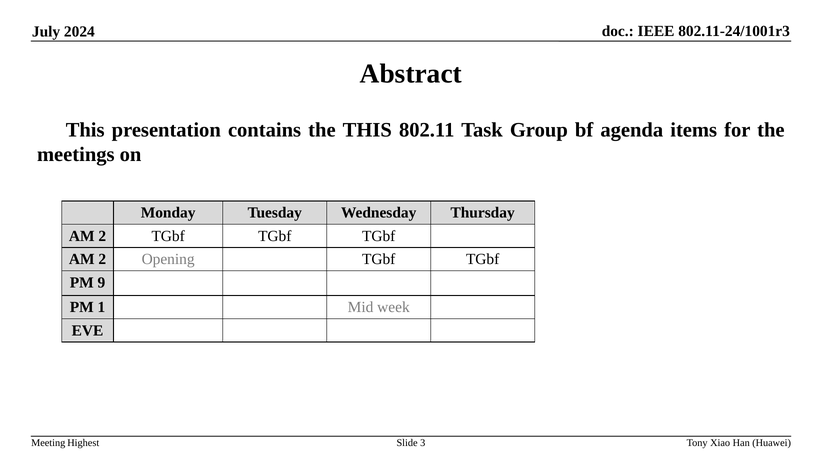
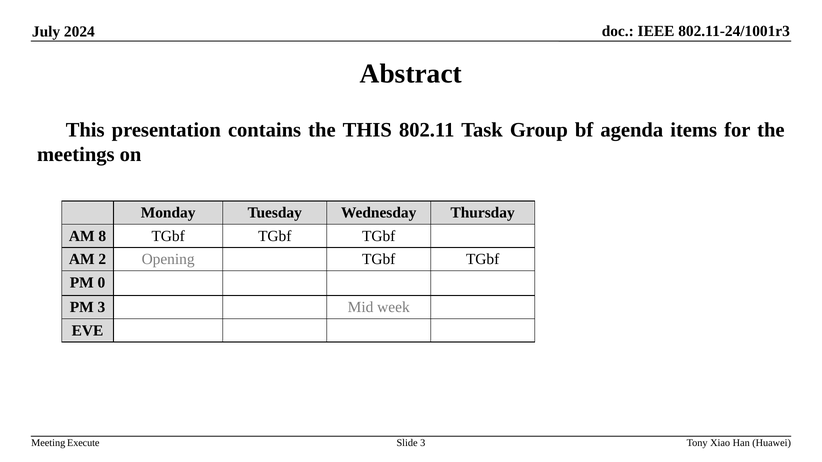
2 at (102, 236): 2 -> 8
9: 9 -> 0
PM 1: 1 -> 3
Highest: Highest -> Execute
